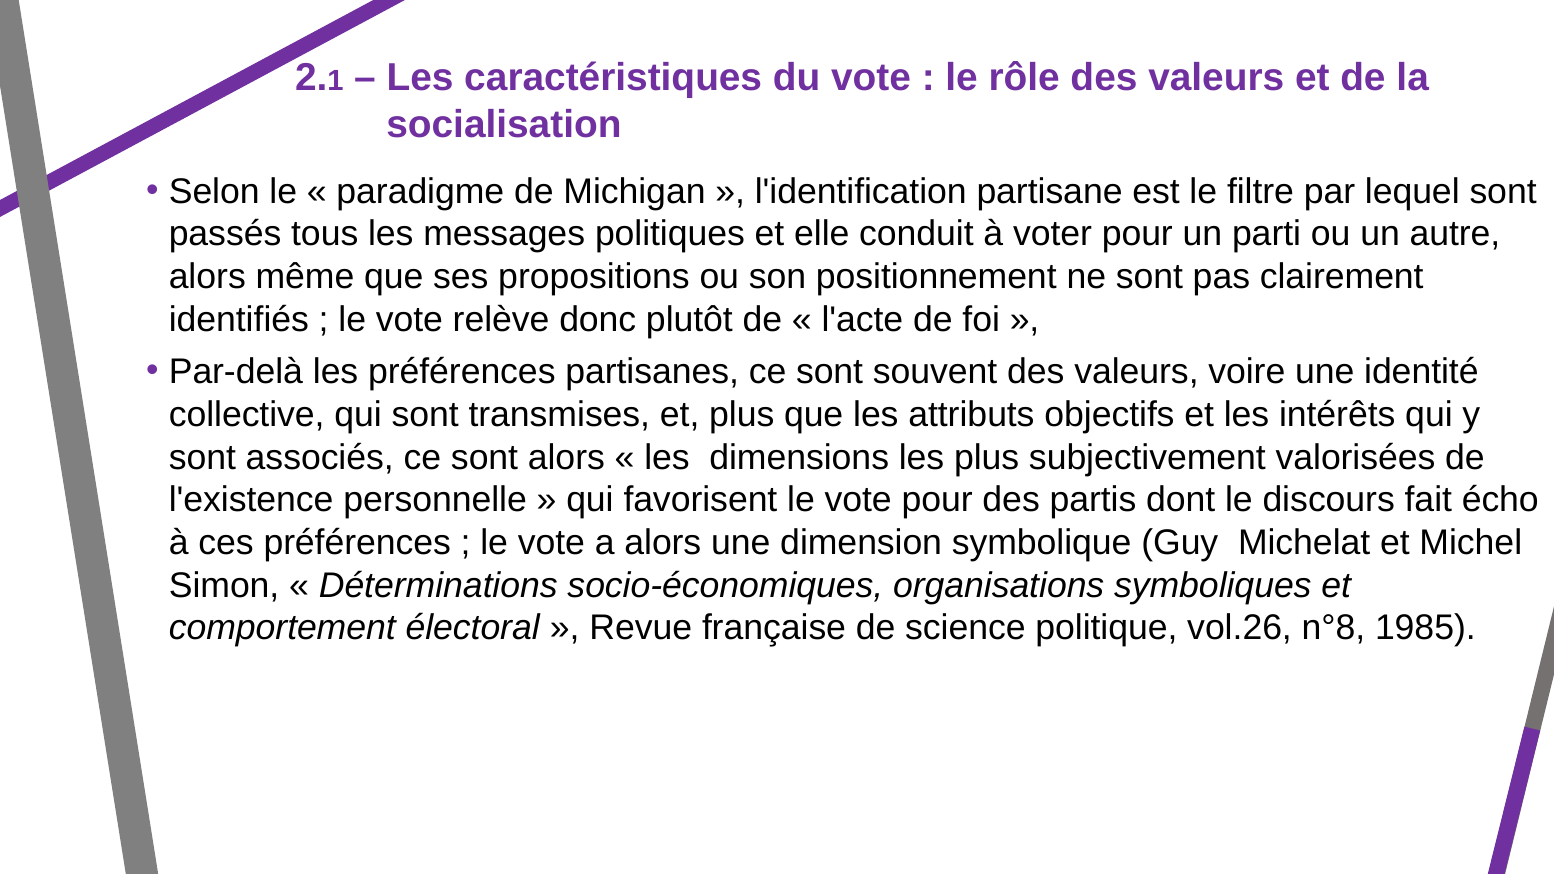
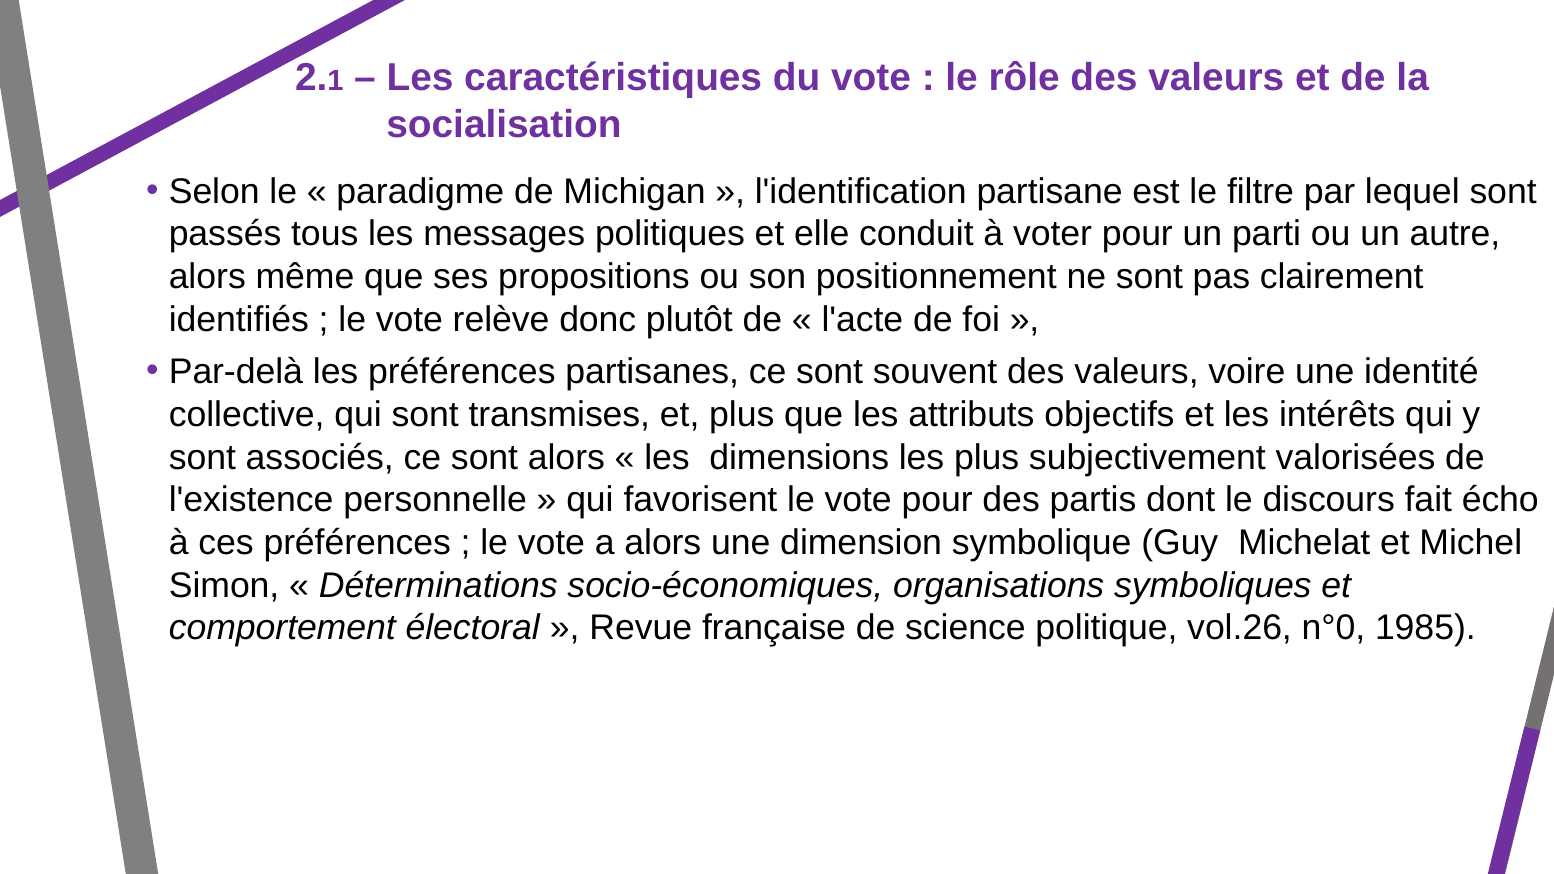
n°8: n°8 -> n°0
